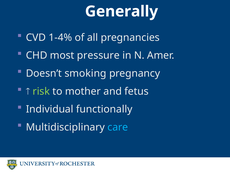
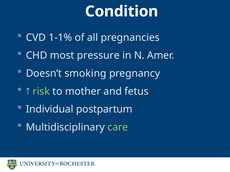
Generally: Generally -> Condition
1-4%: 1-4% -> 1-1%
functionally: functionally -> postpartum
care colour: light blue -> light green
